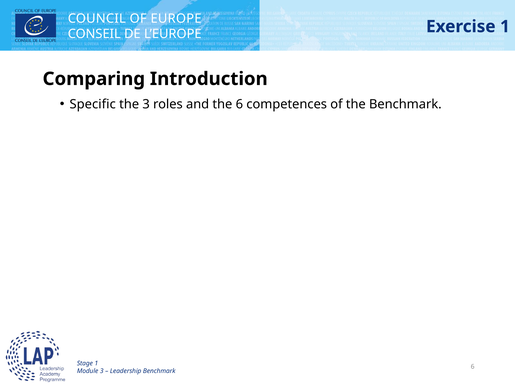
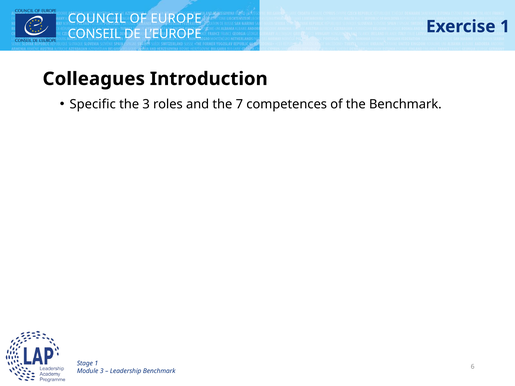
Comparing: Comparing -> Colleagues
the 6: 6 -> 7
